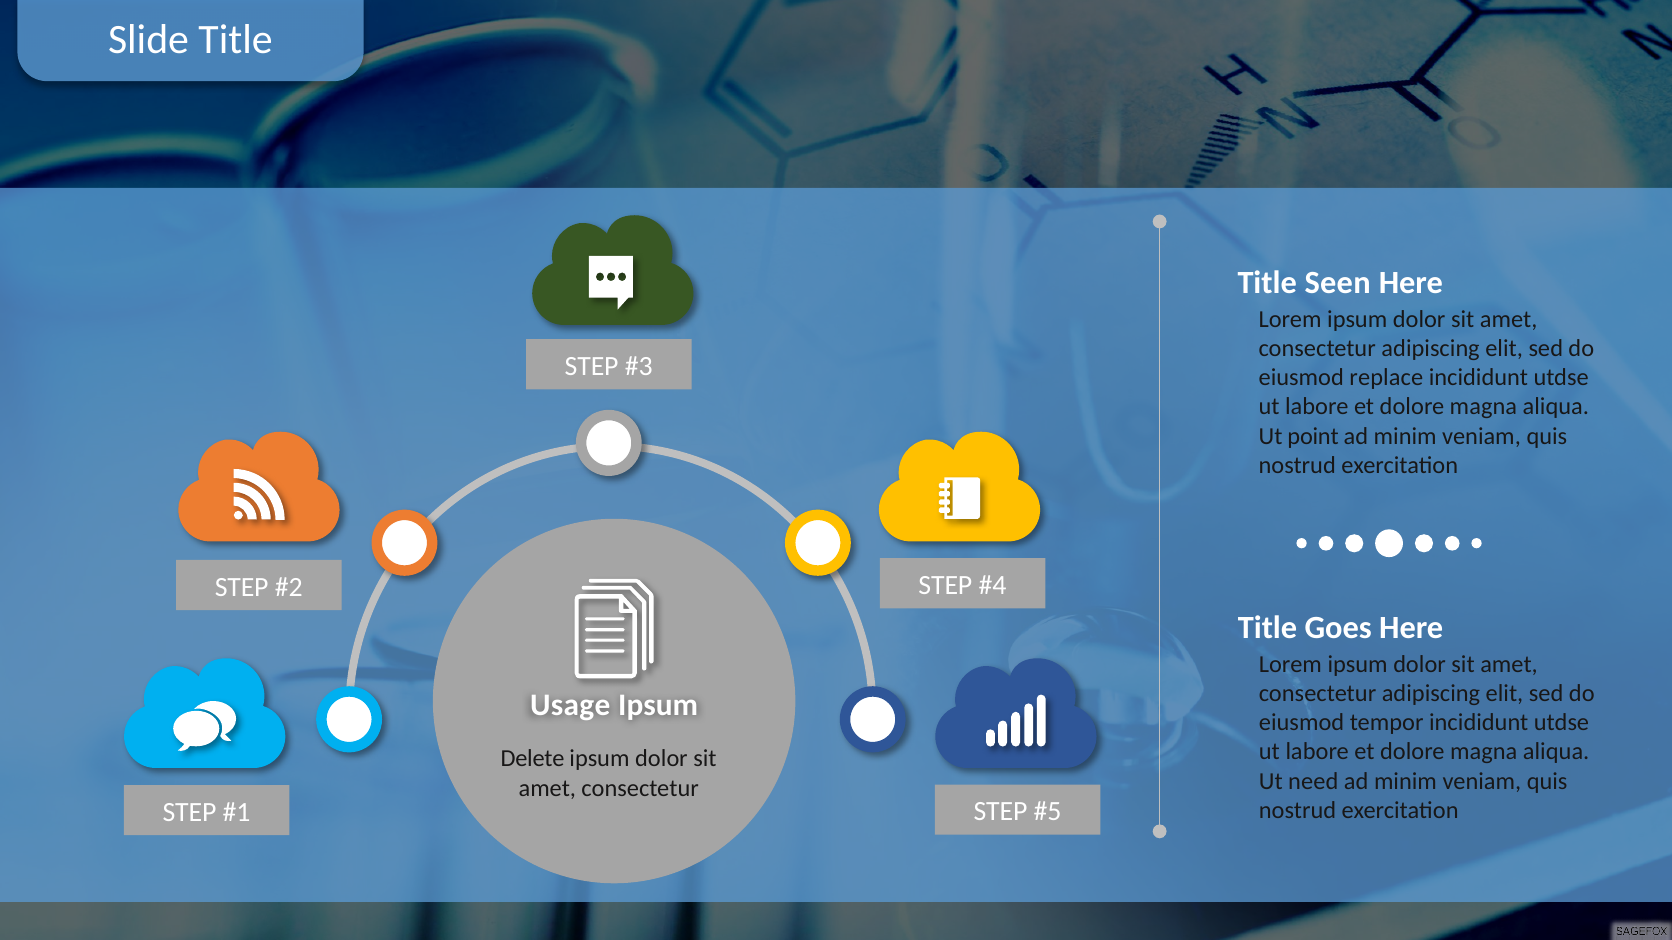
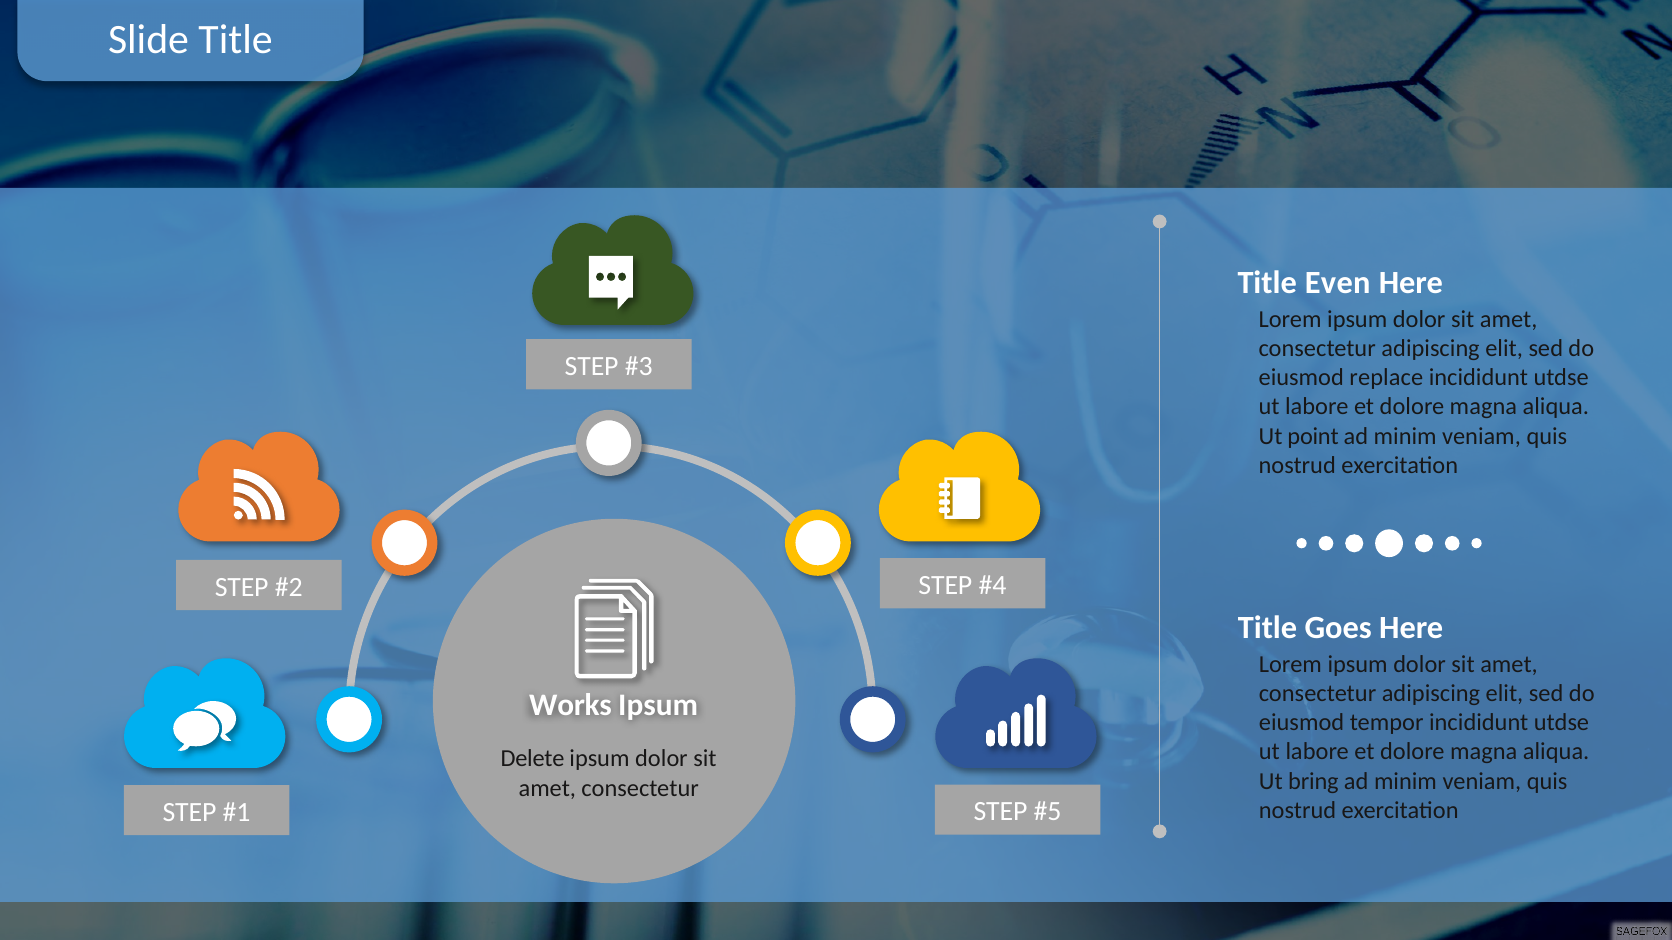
Seen: Seen -> Even
Usage: Usage -> Works
need: need -> bring
